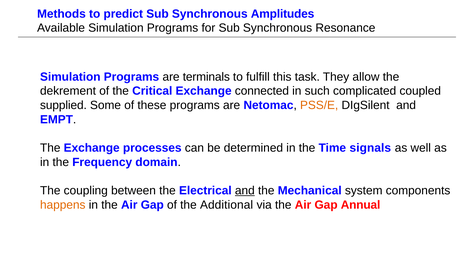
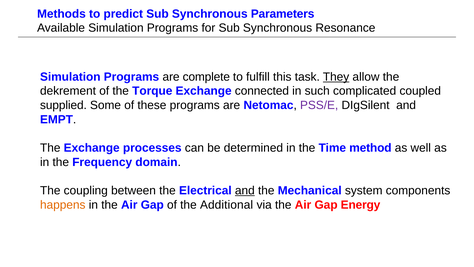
Amplitudes: Amplitudes -> Parameters
terminals: terminals -> complete
They underline: none -> present
Critical: Critical -> Torque
PSS/E colour: orange -> purple
signals: signals -> method
Annual: Annual -> Energy
